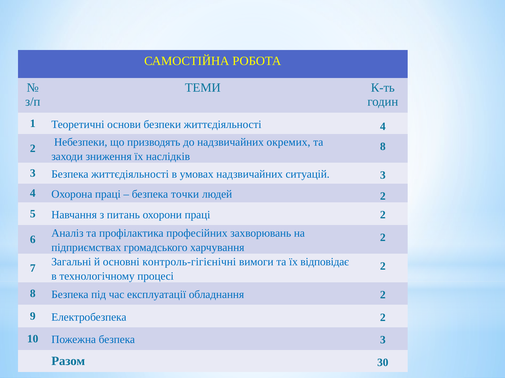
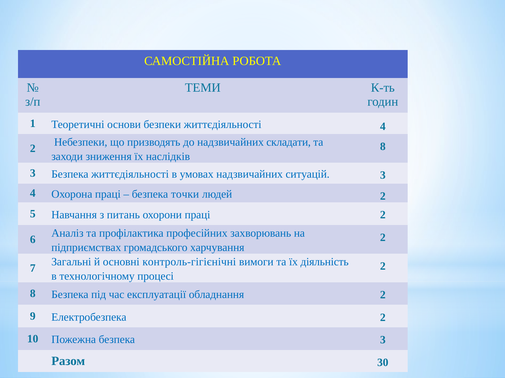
окремих: окремих -> складати
відповідає: відповідає -> діяльність
